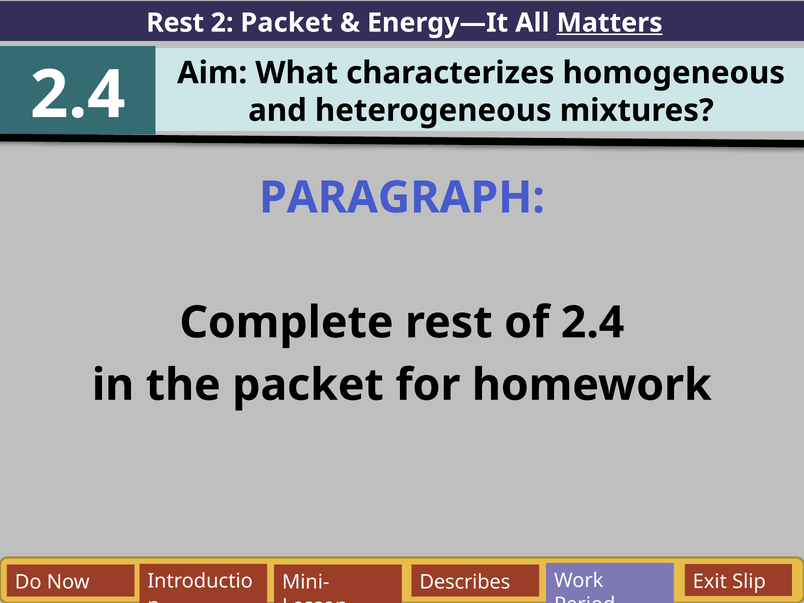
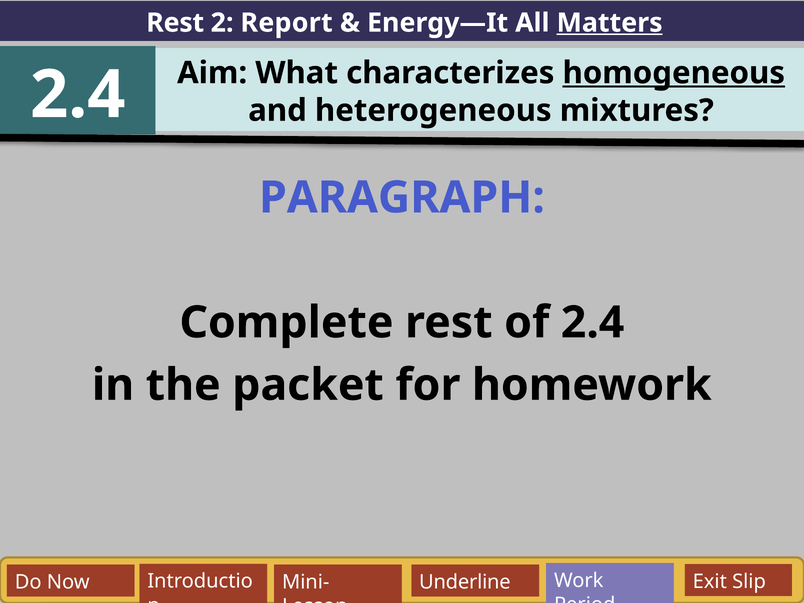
2 Packet: Packet -> Report
homogeneous underline: none -> present
Describes: Describes -> Underline
